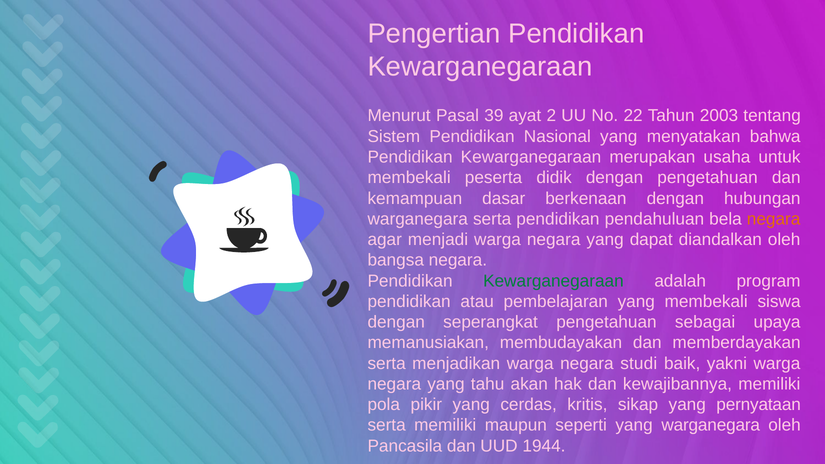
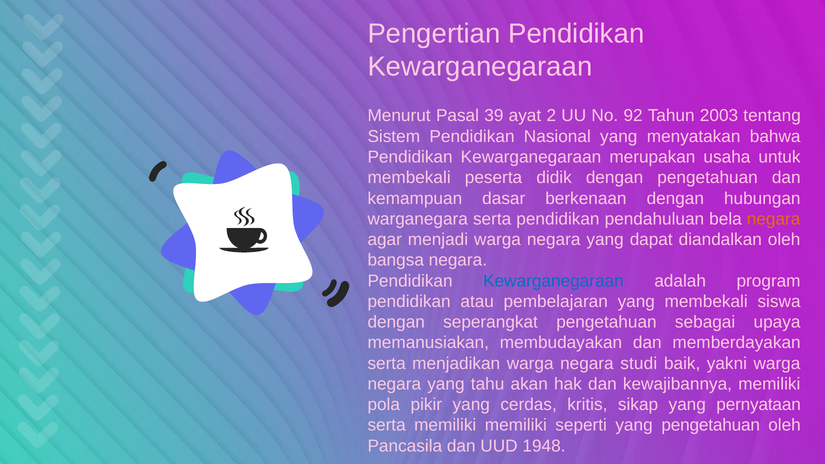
22: 22 -> 92
Kewarganegaraan at (553, 281) colour: green -> blue
memiliki maupun: maupun -> memiliki
yang warganegara: warganegara -> pengetahuan
1944: 1944 -> 1948
